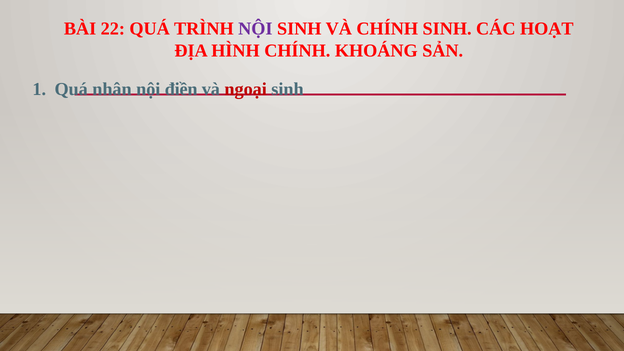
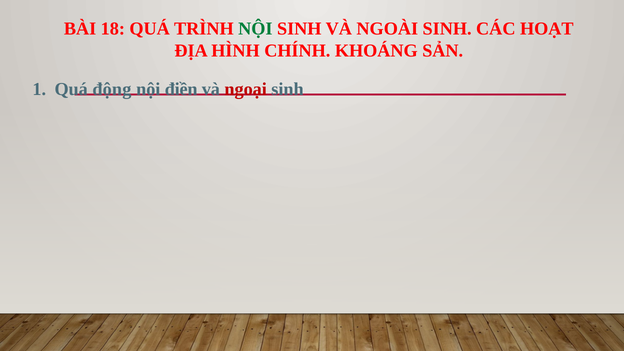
22: 22 -> 18
NỘI at (255, 29) colour: purple -> green
VÀ CHÍNH: CHÍNH -> NGOÀI
nhân: nhân -> động
